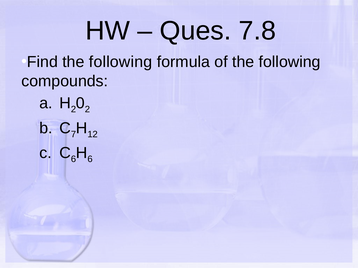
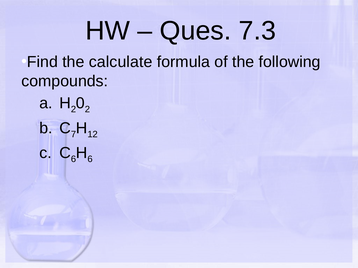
7.8: 7.8 -> 7.3
Find the following: following -> calculate
